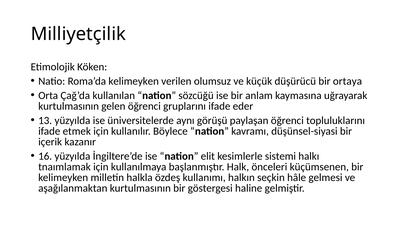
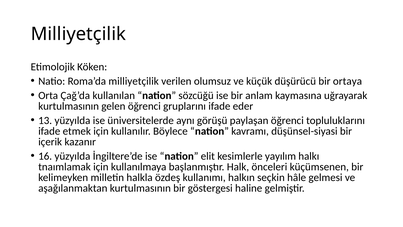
Roma’da kelimeyken: kelimeyken -> milliyetçilik
sistemi: sistemi -> yayılım
